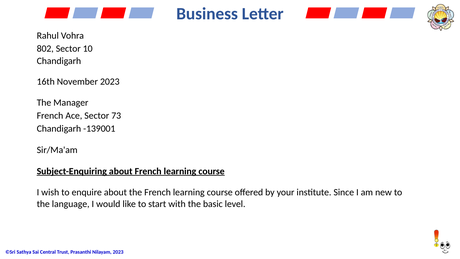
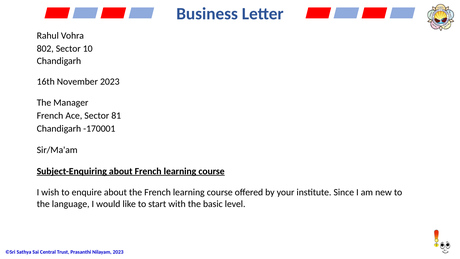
73: 73 -> 81
-139001: -139001 -> -170001
